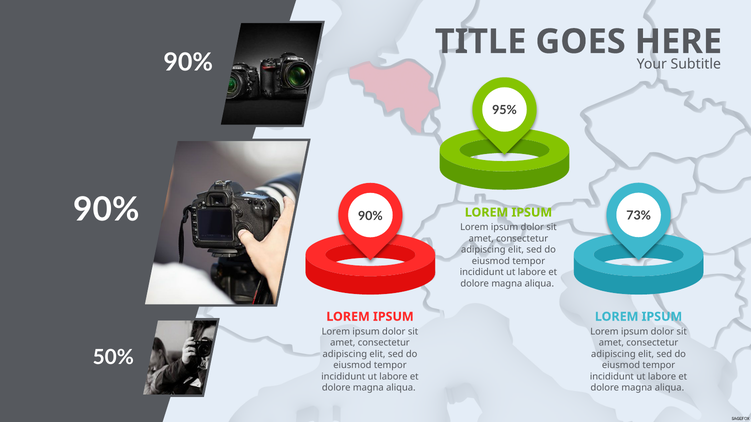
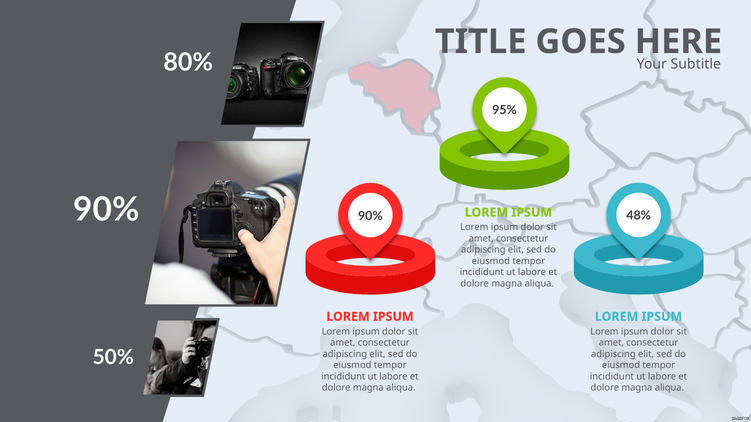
90% at (188, 62): 90% -> 80%
73%: 73% -> 48%
